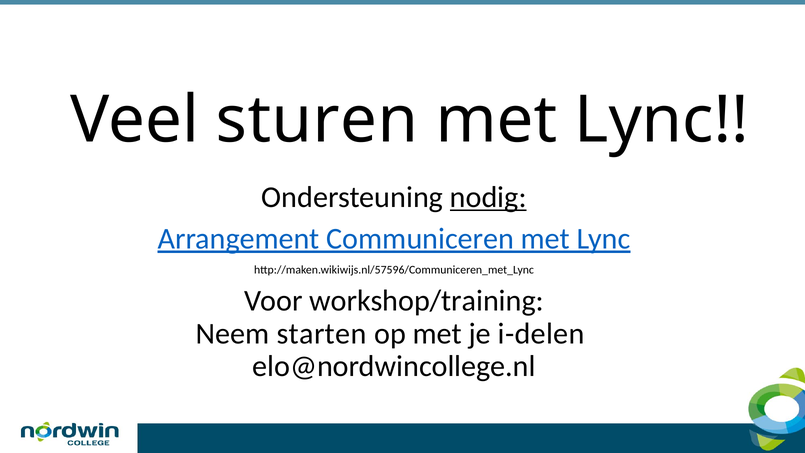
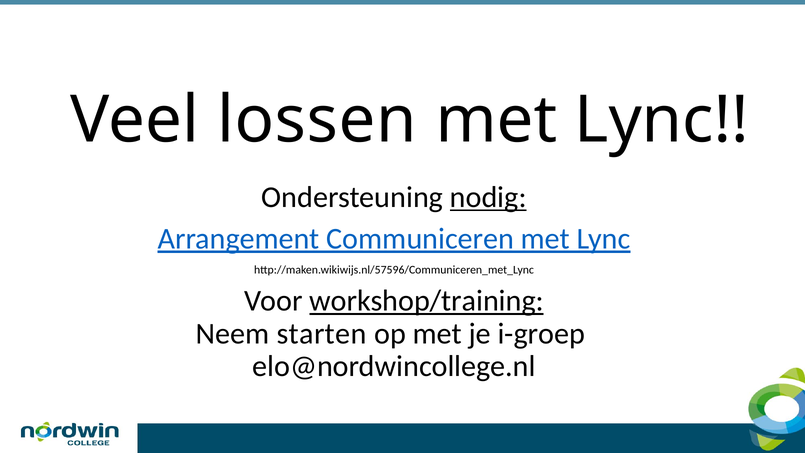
sturen: sturen -> lossen
workshop/training underline: none -> present
i-delen: i-delen -> i-groep
